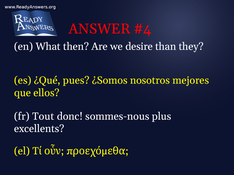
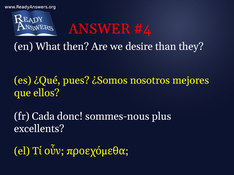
Tout: Tout -> Cada
